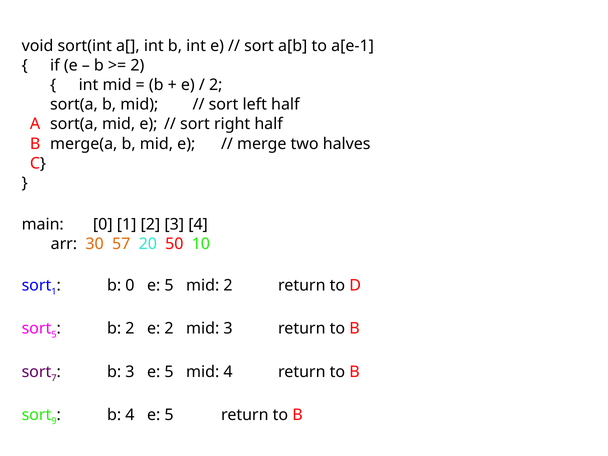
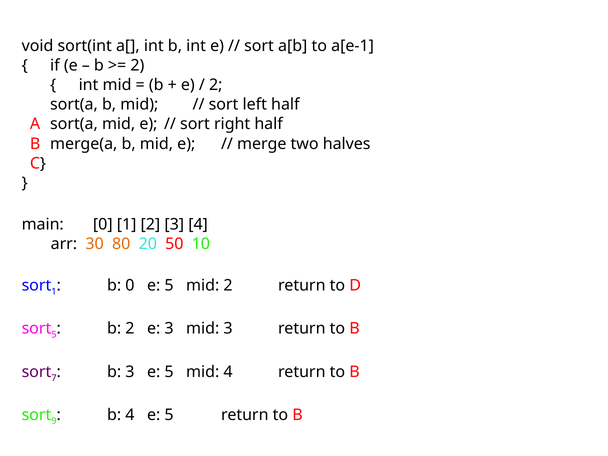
57: 57 -> 80
e 2: 2 -> 3
